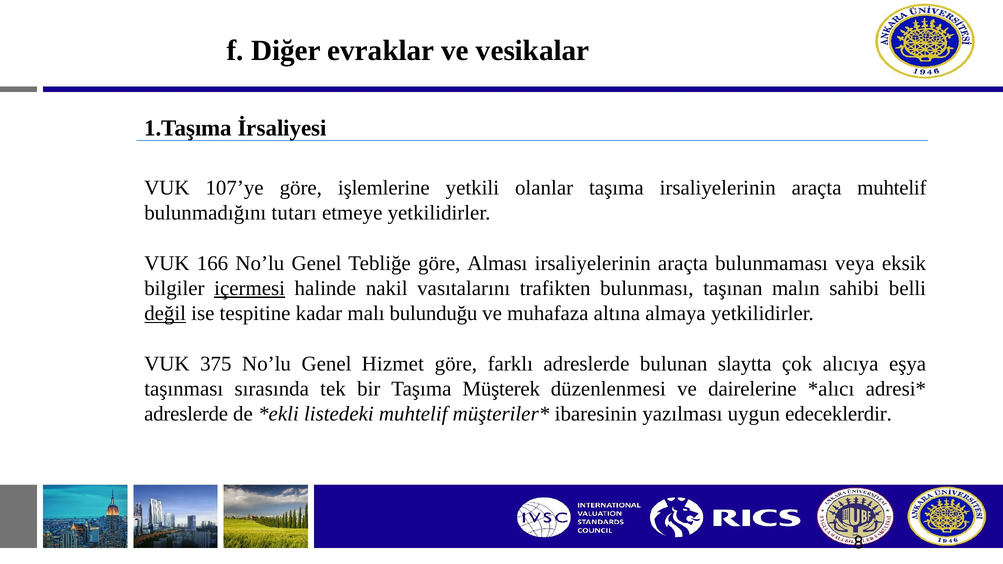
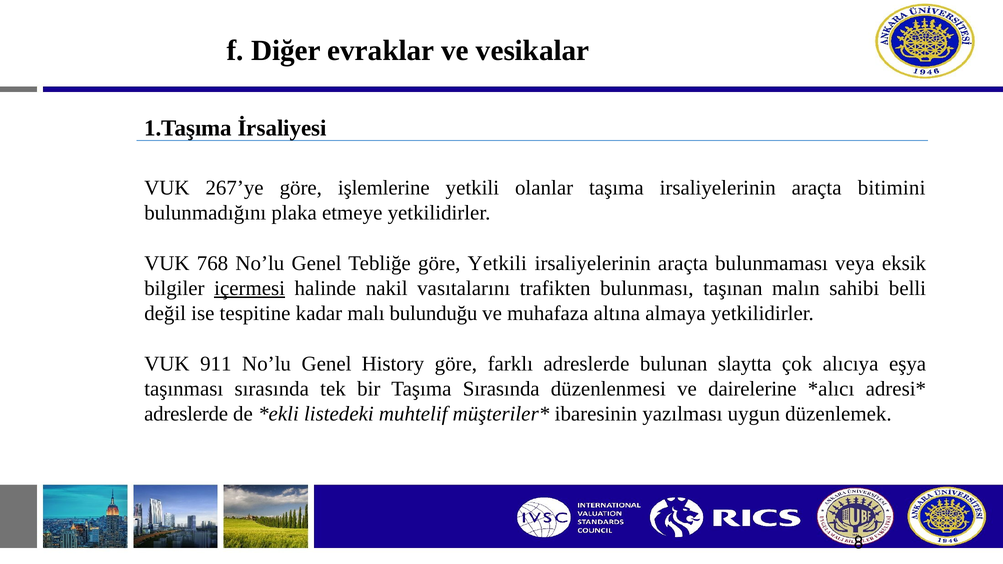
107’ye: 107’ye -> 267’ye
araçta muhtelif: muhtelif -> bitimini
tutarı: tutarı -> plaka
166: 166 -> 768
göre Alması: Alması -> Yetkili
değil underline: present -> none
375: 375 -> 911
Hizmet: Hizmet -> History
Taşıma Müşterek: Müşterek -> Sırasında
edeceklerdir: edeceklerdir -> düzenlemek
